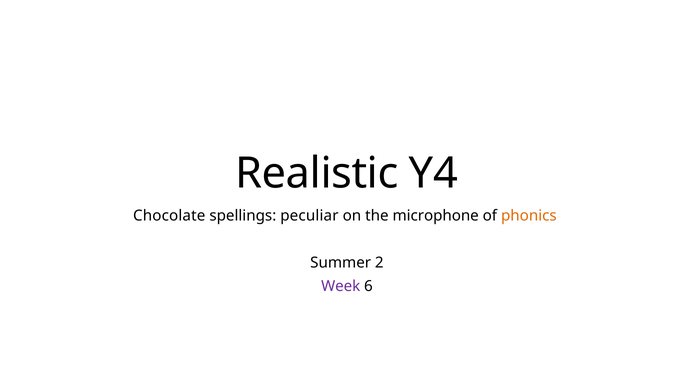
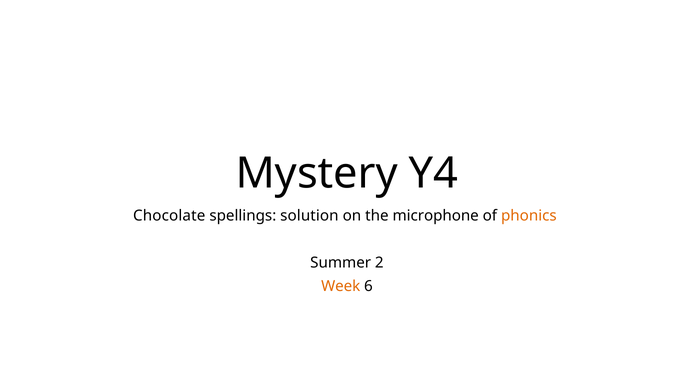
Realistic: Realistic -> Mystery
peculiar: peculiar -> solution
Week colour: purple -> orange
